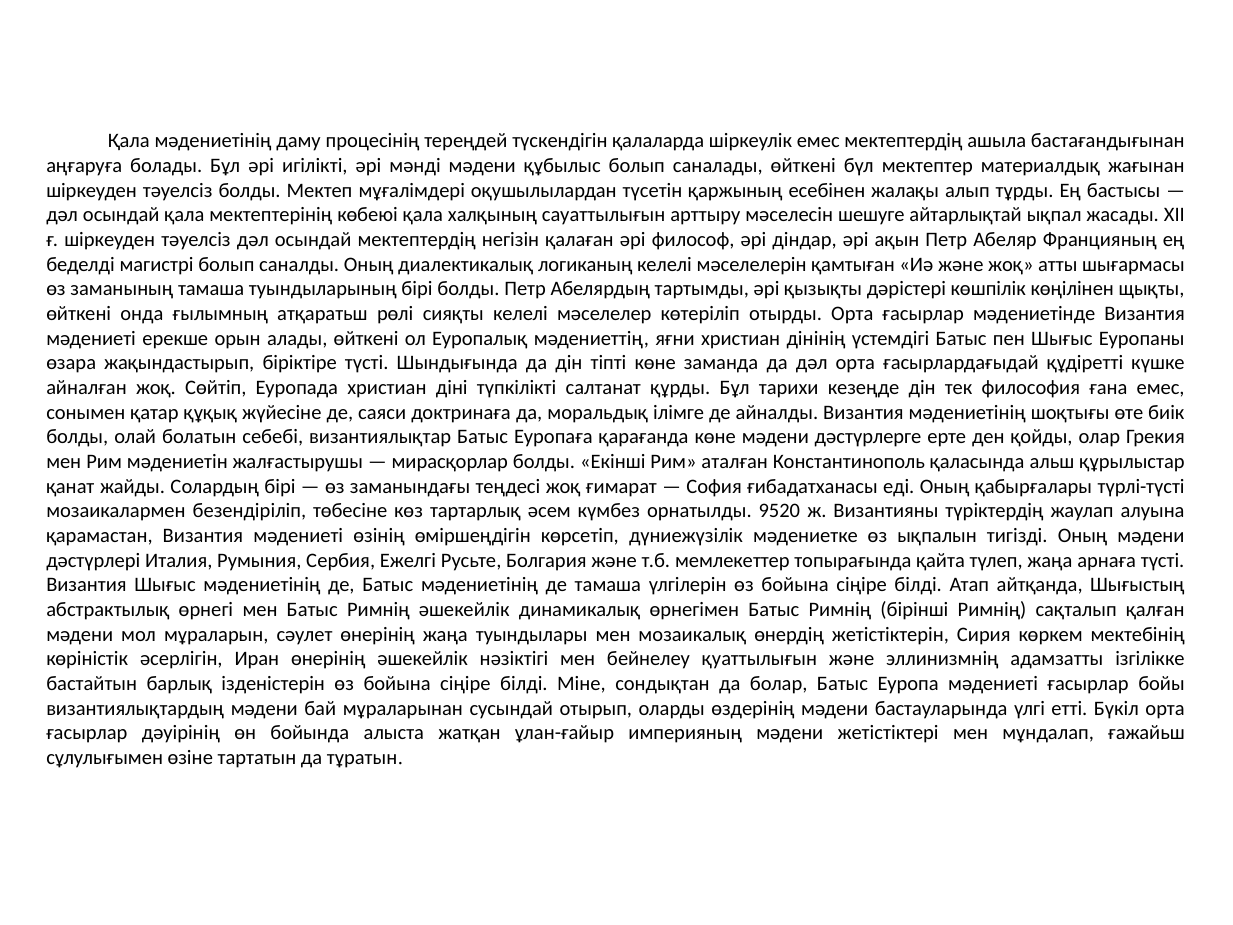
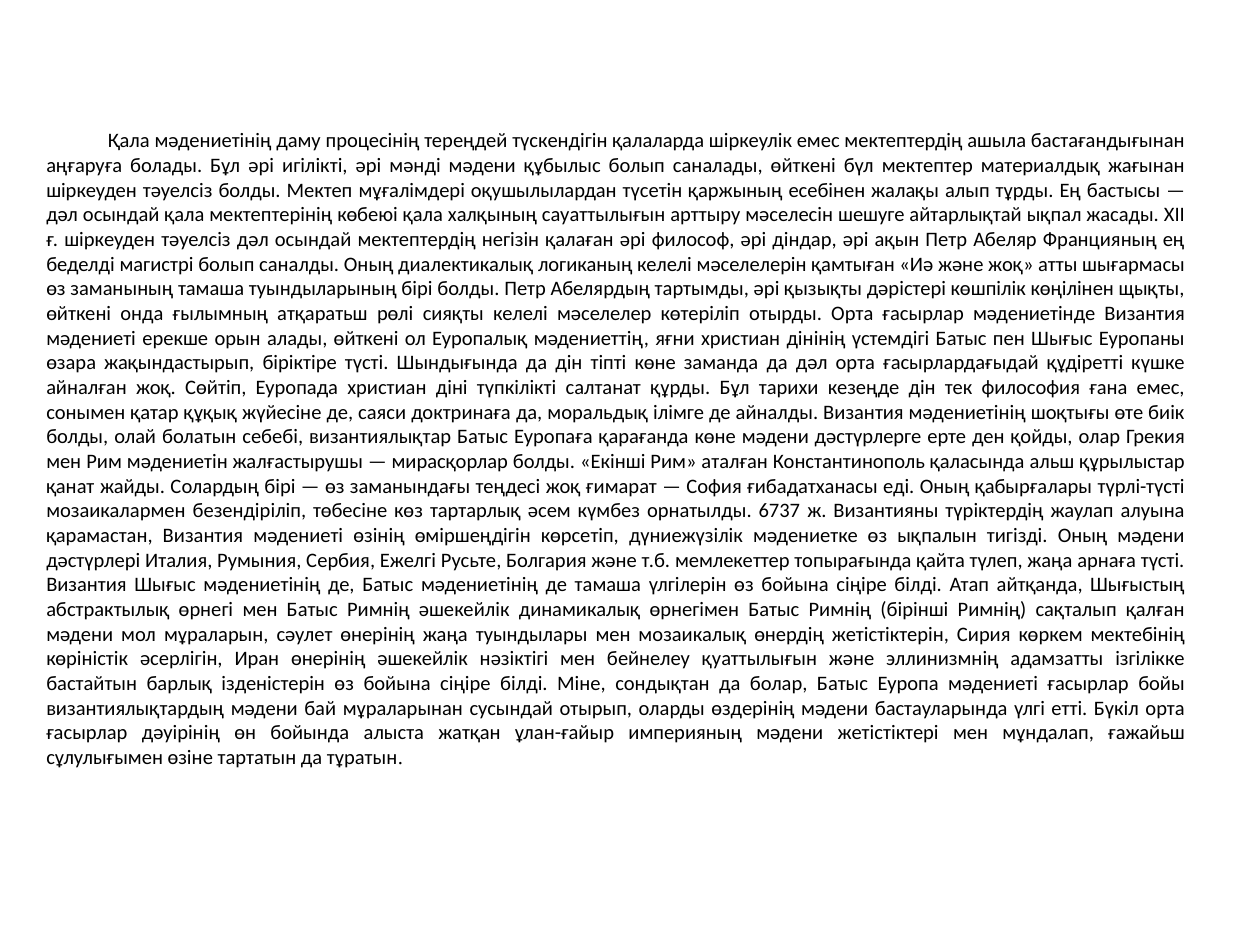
9520: 9520 -> 6737
